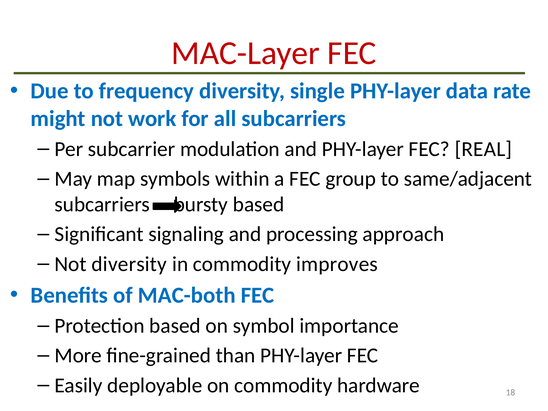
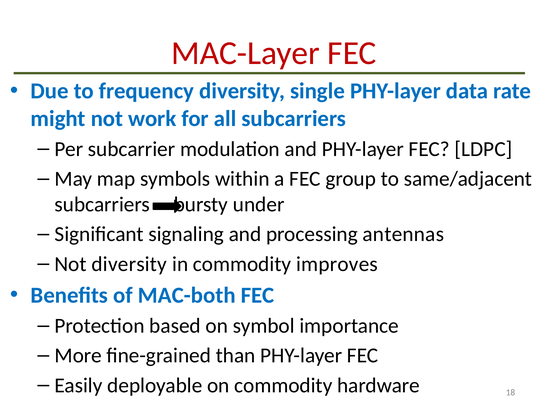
REAL: REAL -> LDPC
bursty based: based -> under
approach: approach -> antennas
